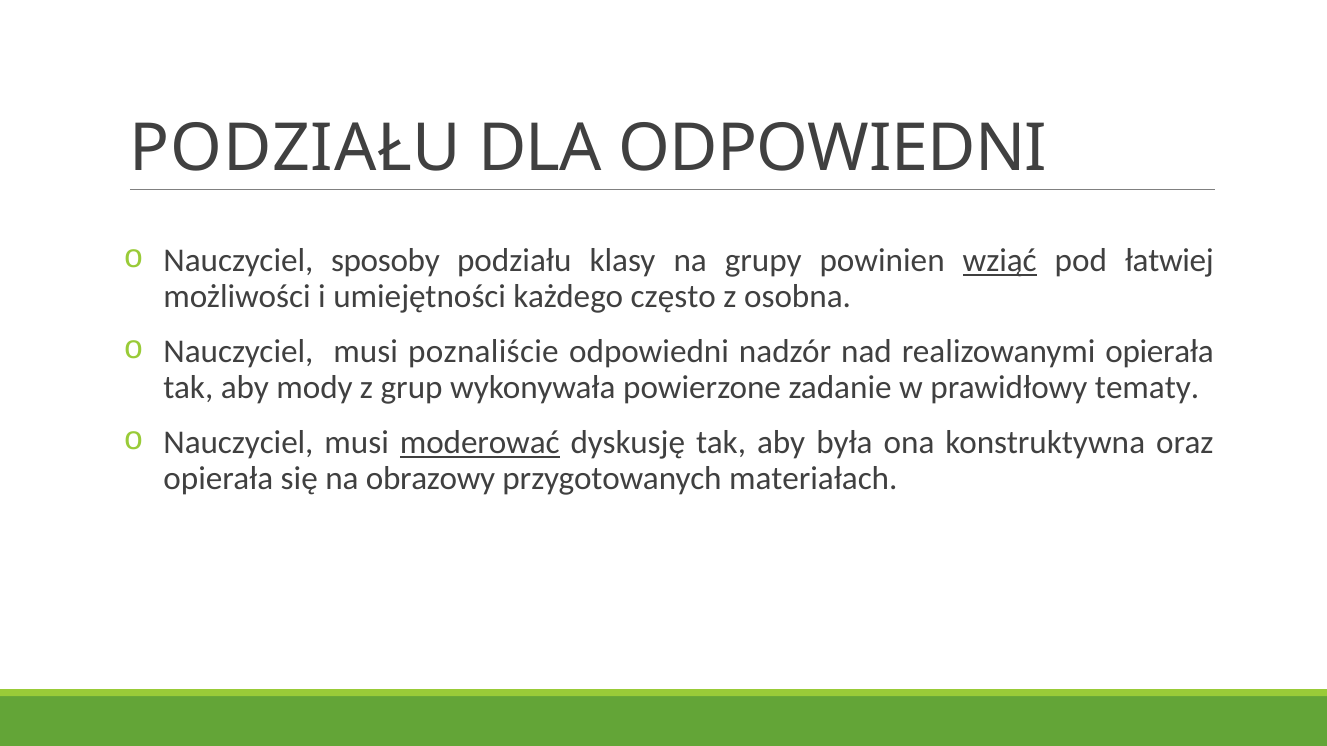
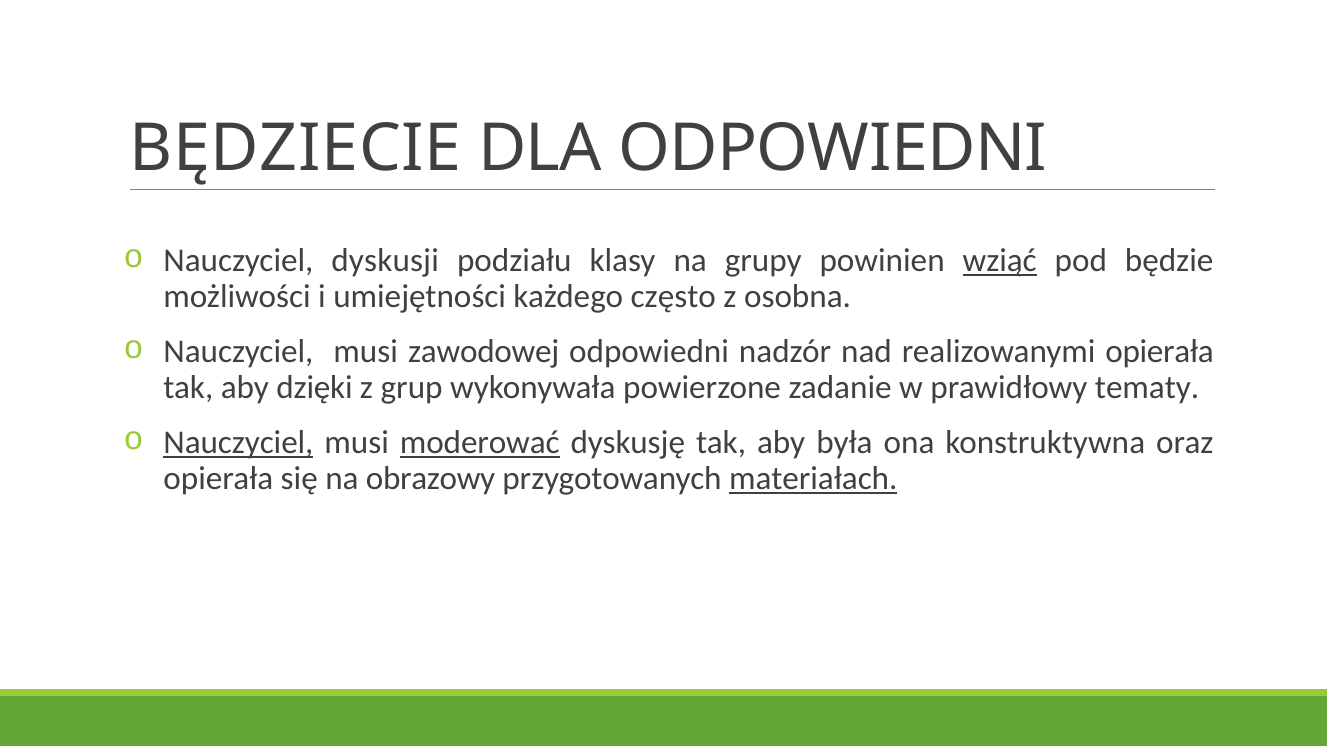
PODZIAŁU at (296, 149): PODZIAŁU -> BĘDZIECIE
sposoby: sposoby -> dyskusji
łatwiej: łatwiej -> będzie
poznaliście: poznaliście -> zawodowej
mody: mody -> dzięki
Nauczyciel at (238, 443) underline: none -> present
materiałach underline: none -> present
